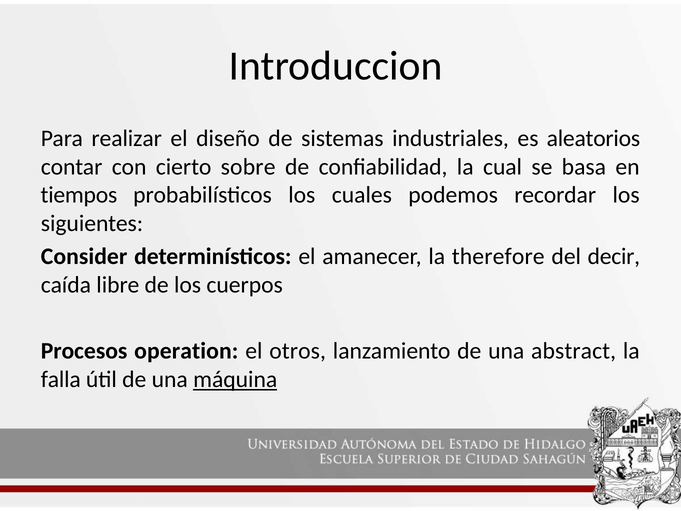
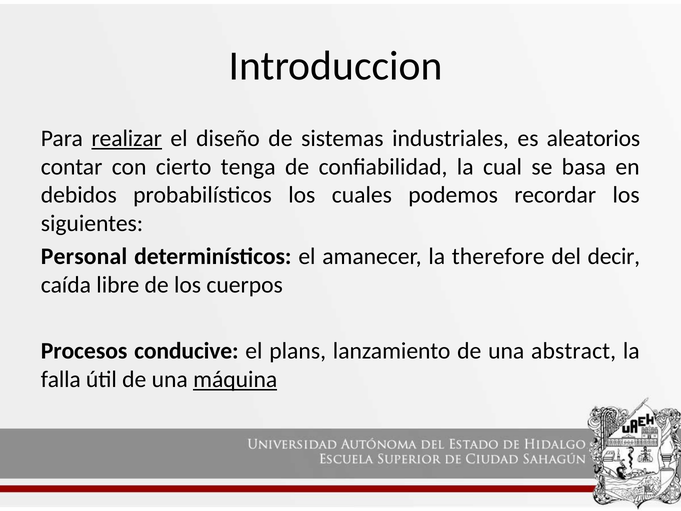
realizar underline: none -> present
sobre: sobre -> tenga
tiempos: tiempos -> debidos
Consider: Consider -> Personal
operation: operation -> conducive
otros: otros -> plans
